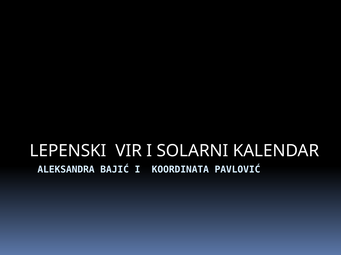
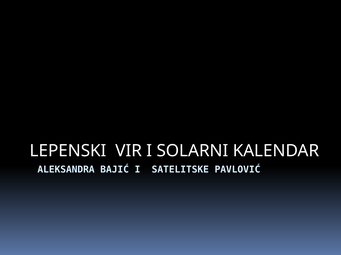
KOORDINATA: KOORDINATA -> SATELITSKE
